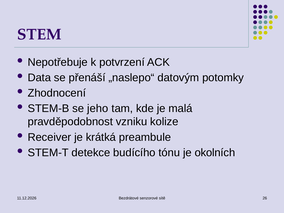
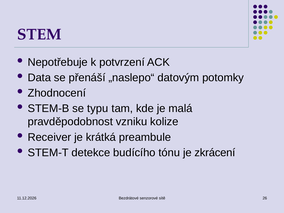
jeho: jeho -> typu
okolních: okolních -> zkrácení
